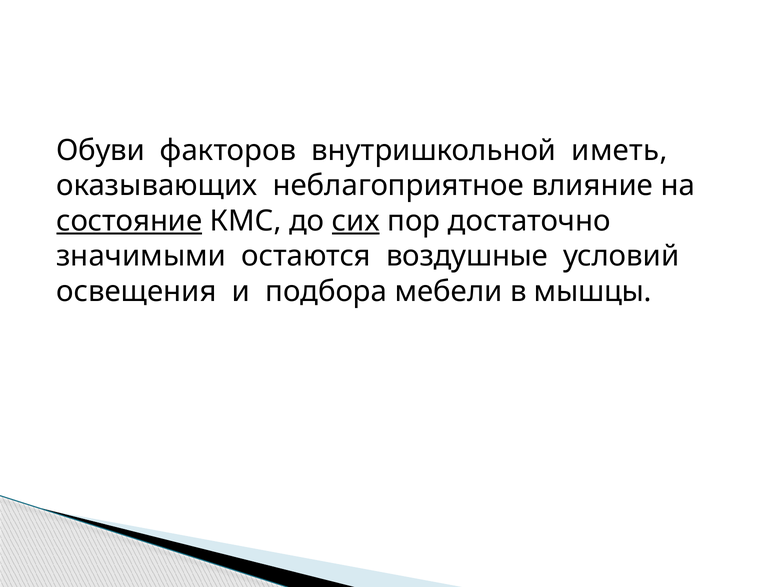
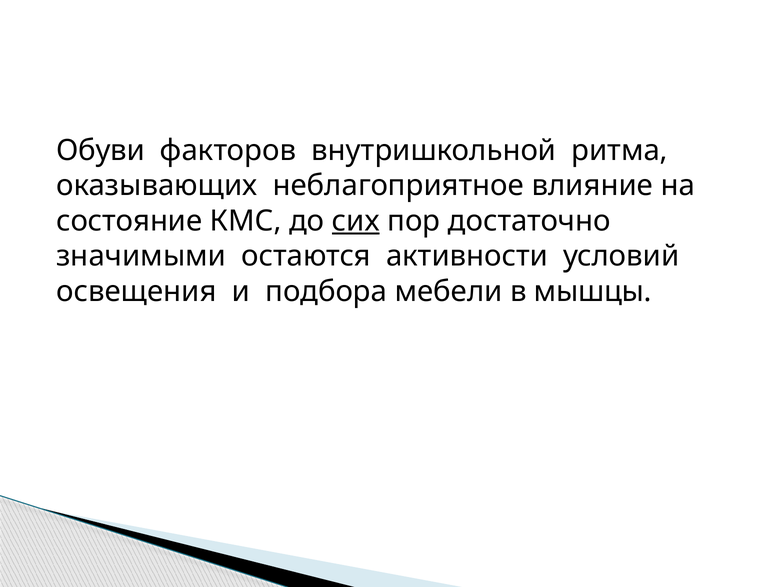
иметь: иметь -> ритма
состояние underline: present -> none
воздушные: воздушные -> активности
